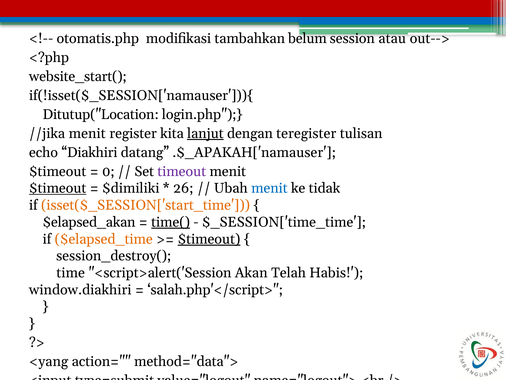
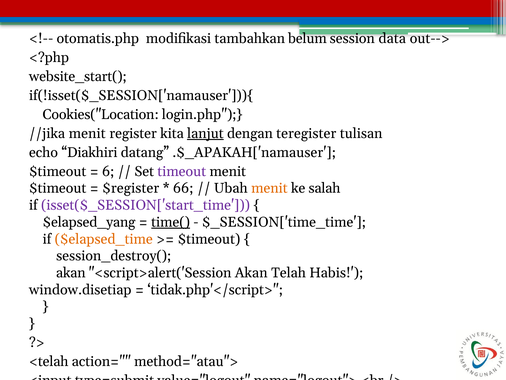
atau: atau -> data
Ditutup("Location: Ditutup("Location -> Cookies("Location
0: 0 -> 6
$timeout at (58, 188) underline: present -> none
$dimiliki: $dimiliki -> $register
26: 26 -> 66
menit at (269, 188) colour: blue -> orange
tidak: tidak -> salah
isset($_SESSION['start_time colour: orange -> purple
$elapsed_akan: $elapsed_akan -> $elapsed_yang
$timeout at (209, 239) underline: present -> none
time at (71, 272): time -> akan
window.diakhiri: window.diakhiri -> window.disetiap
salah.php'</script>: salah.php'</script> -> tidak.php'</script>
<yang: <yang -> <telah
method="data">: method="data"> -> method="atau">
